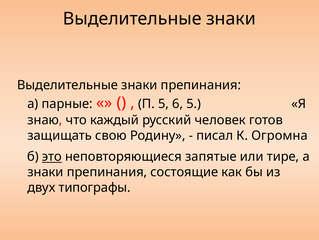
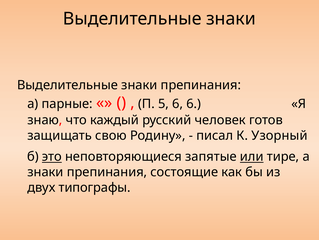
6 5: 5 -> 6
Огромна: Огромна -> Узорный
или underline: none -> present
